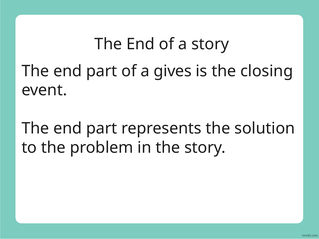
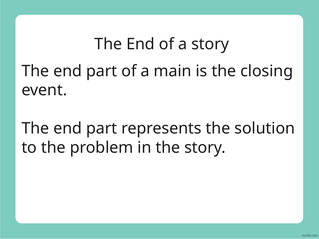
gives: gives -> main
